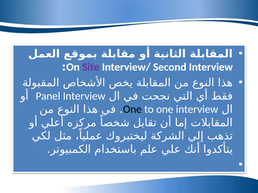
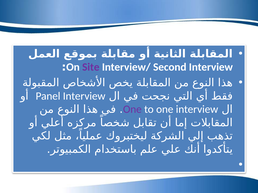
One at (132, 110) colour: black -> purple
